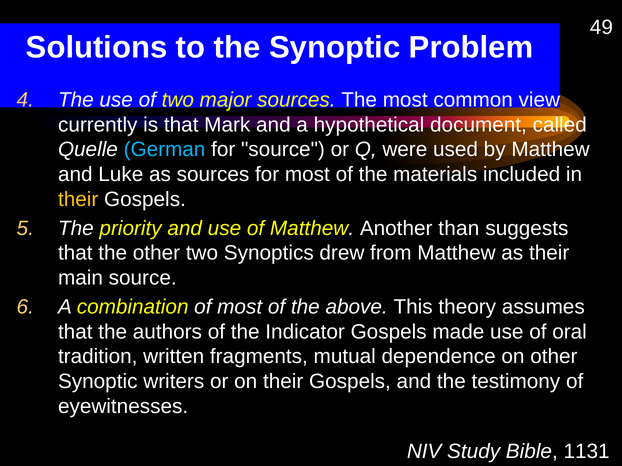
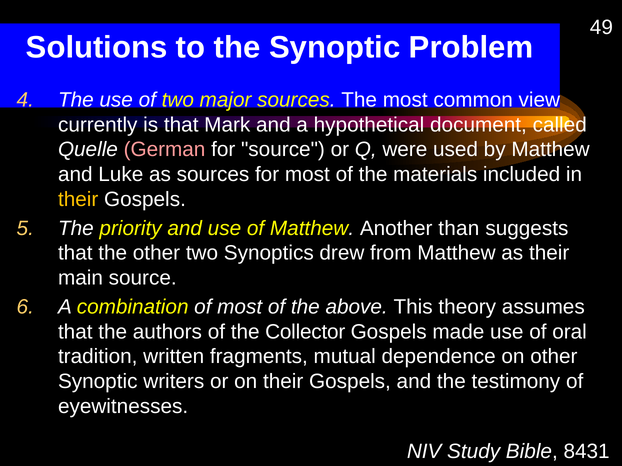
German colour: light blue -> pink
Indicator: Indicator -> Collector
1131: 1131 -> 8431
